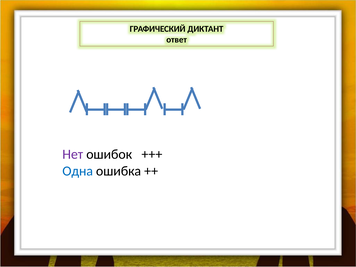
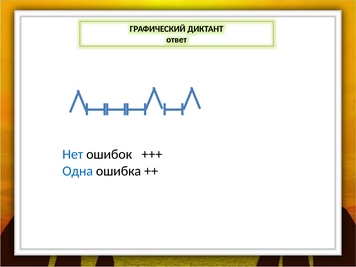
Нет colour: purple -> blue
